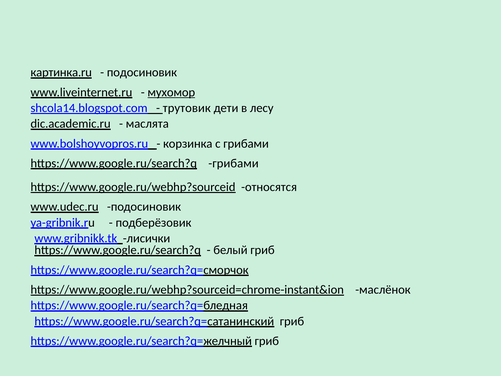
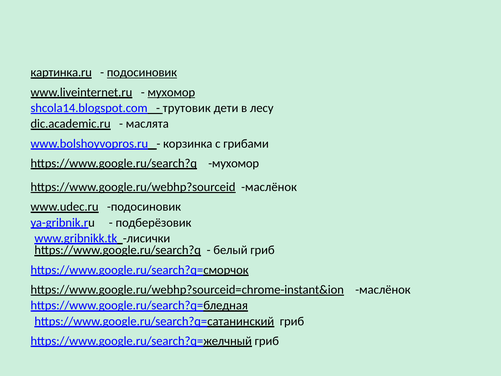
подосиновик at (142, 72) underline: none -> present
https://www.google.ru/search?q грибами: грибами -> мухомор
https://www.google.ru/webhp?sourceid относятся: относятся -> маслёнок
